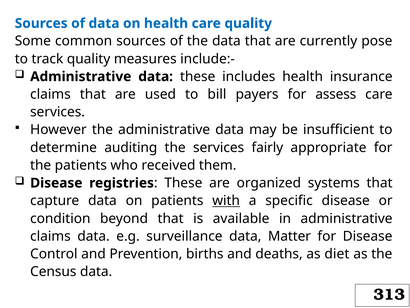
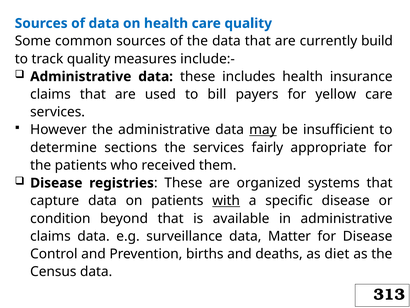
pose: pose -> build
assess: assess -> yellow
may underline: none -> present
auditing: auditing -> sections
